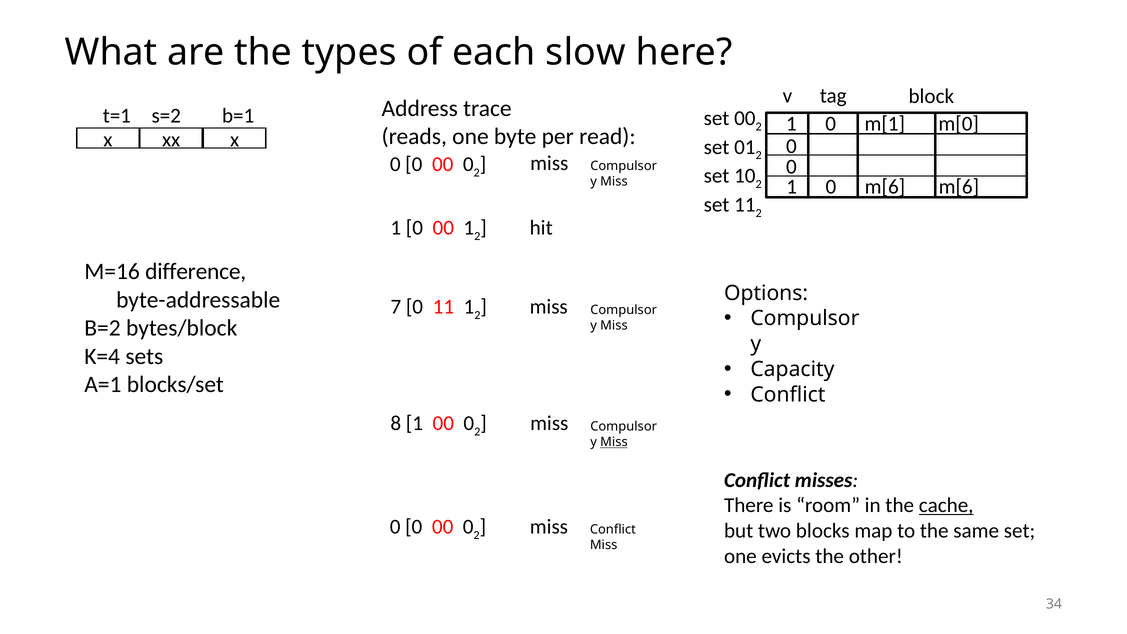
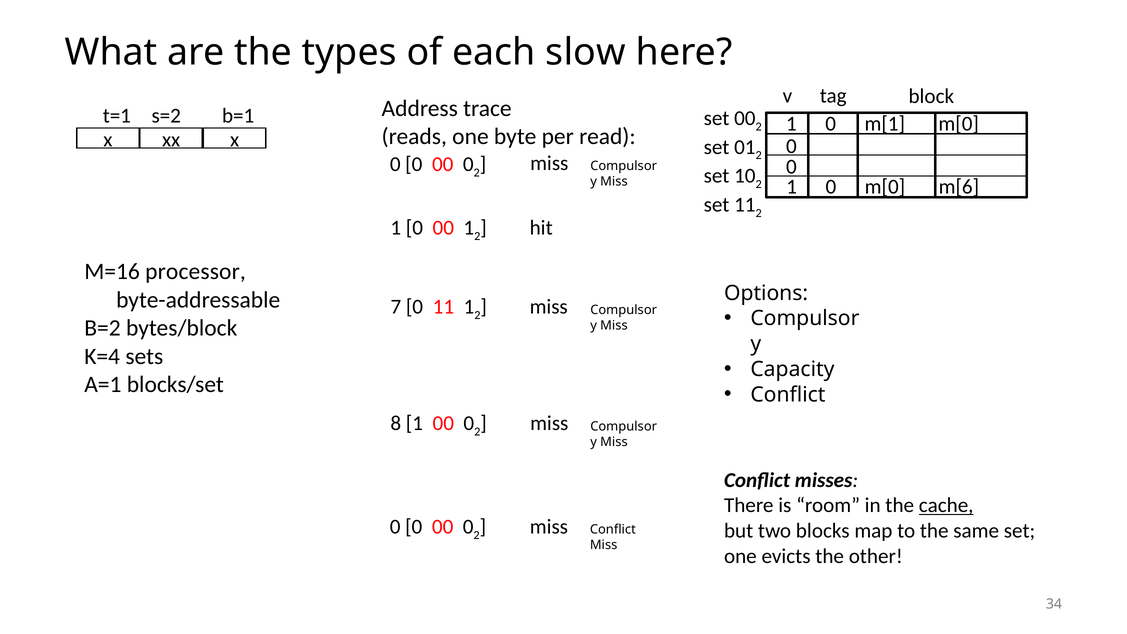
0 m[6: m[6 -> m[0
difference: difference -> processor
Miss at (614, 442) underline: present -> none
